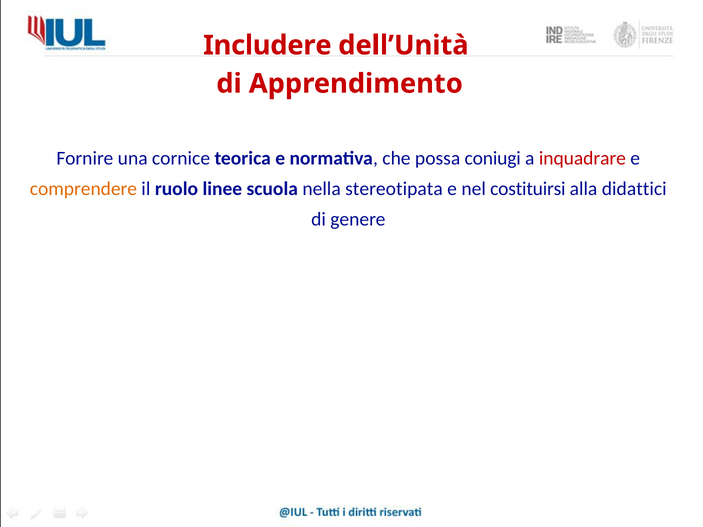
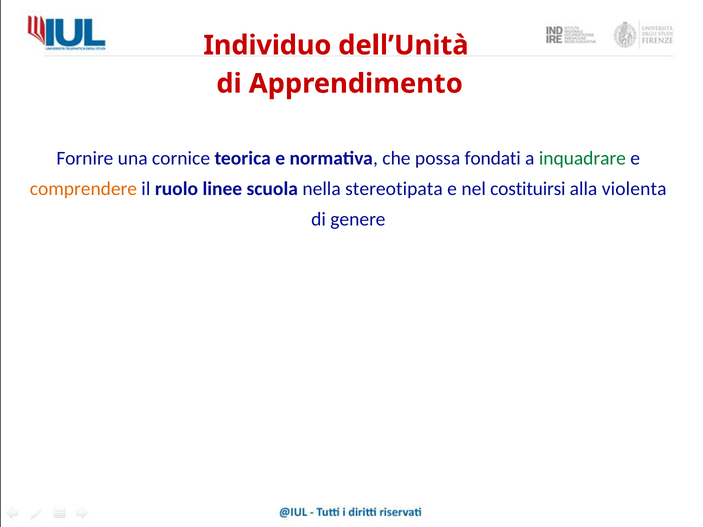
Includere: Includere -> Individuo
coniugi: coniugi -> fondati
inquadrare colour: red -> green
didattici: didattici -> violenta
